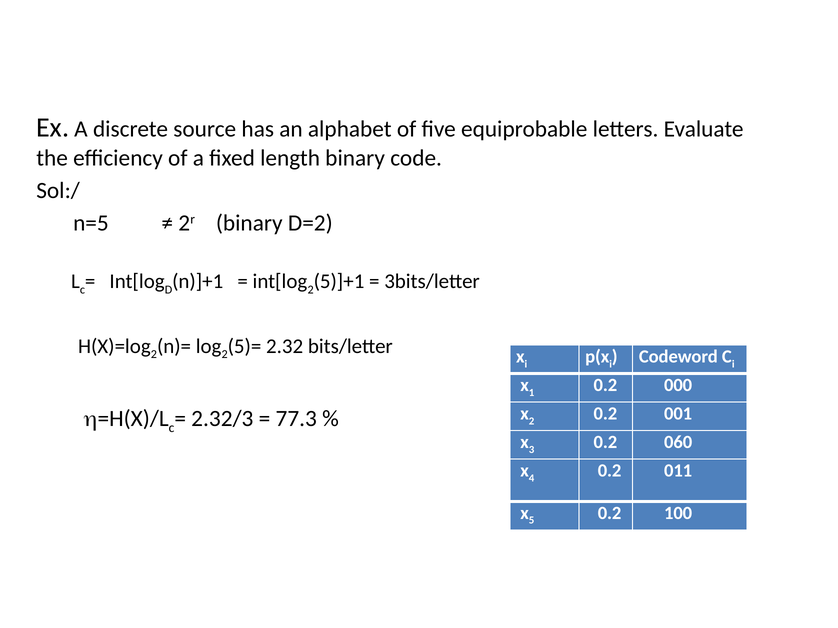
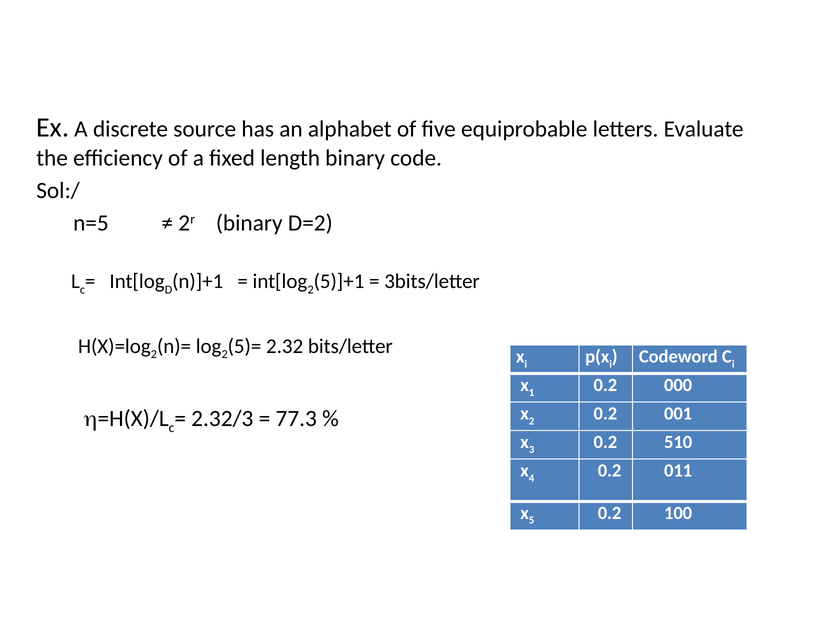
060: 060 -> 510
